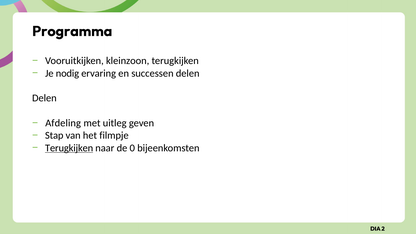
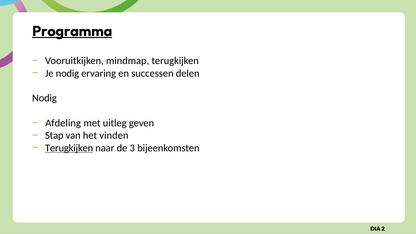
Programma underline: none -> present
kleinzoon: kleinzoon -> mindmap
Delen at (44, 98): Delen -> Nodig
filmpje: filmpje -> vinden
0: 0 -> 3
